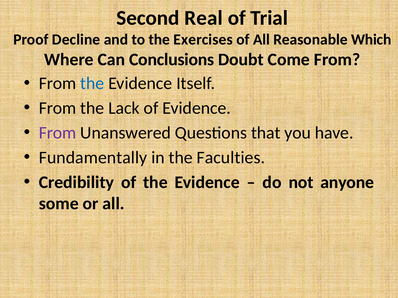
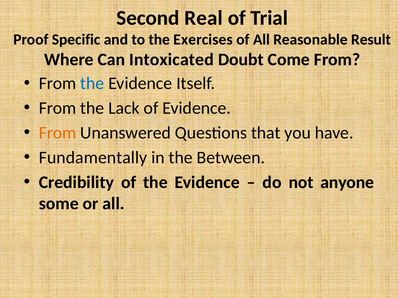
Decline: Decline -> Specific
Which: Which -> Result
Conclusions: Conclusions -> Intoxicated
From at (58, 133) colour: purple -> orange
Faculties: Faculties -> Between
